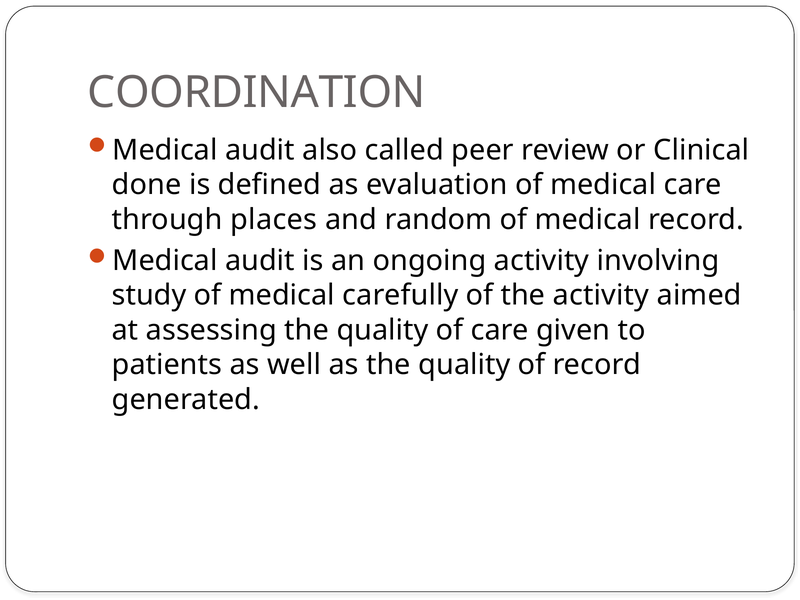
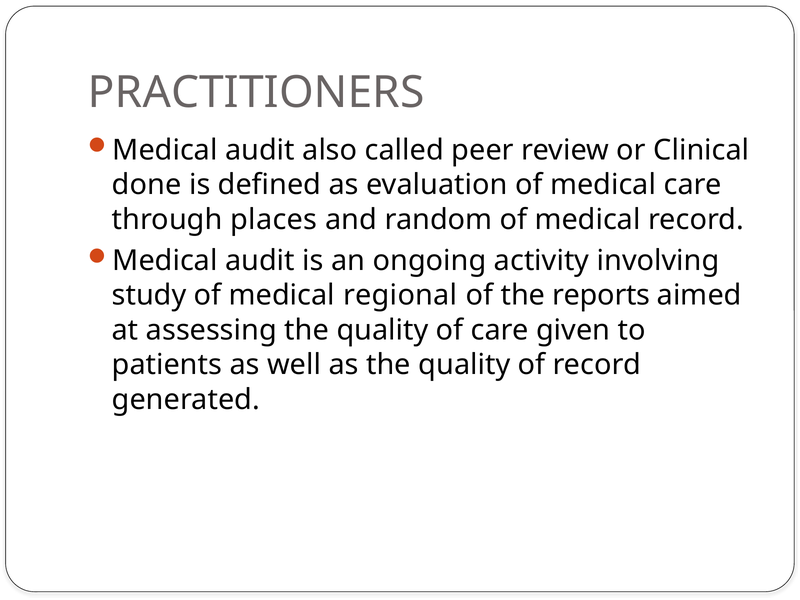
COORDINATION: COORDINATION -> PRACTITIONERS
carefully: carefully -> regional
the activity: activity -> reports
